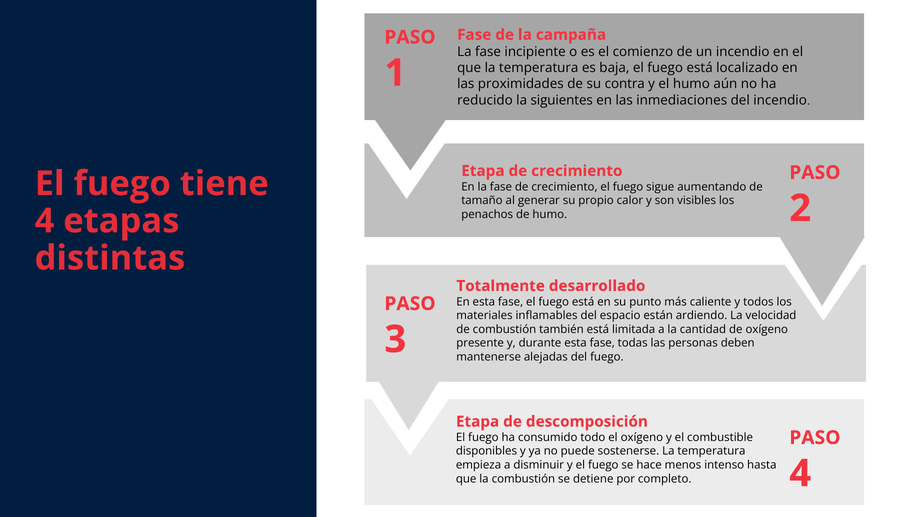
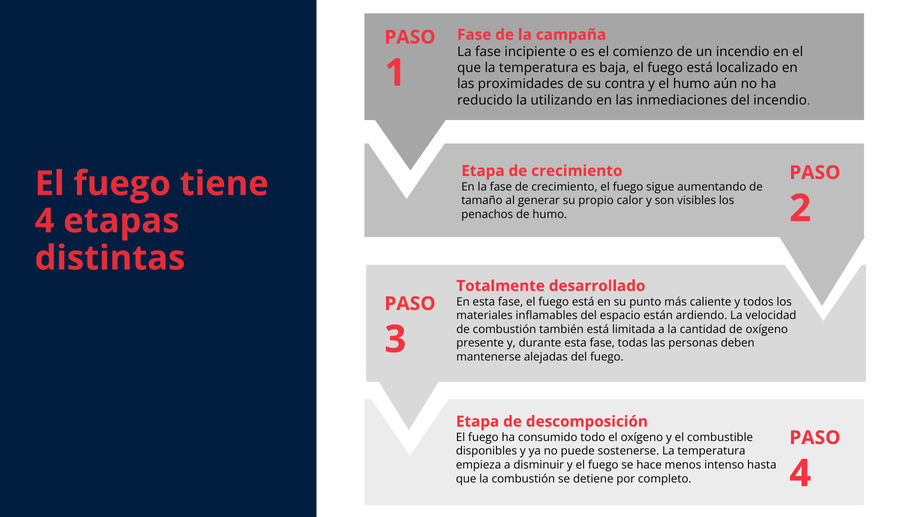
siguientes: siguientes -> utilizando
